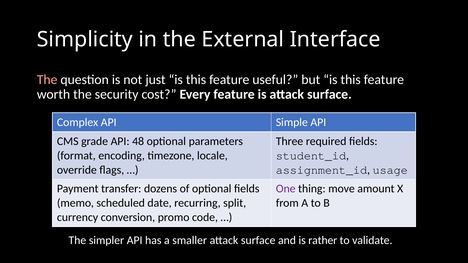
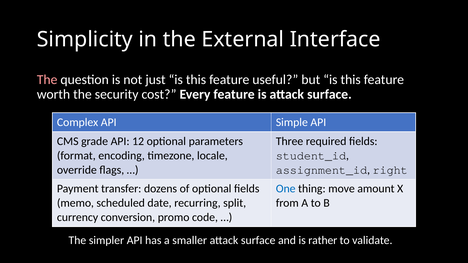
48: 48 -> 12
usage: usage -> right
One colour: purple -> blue
